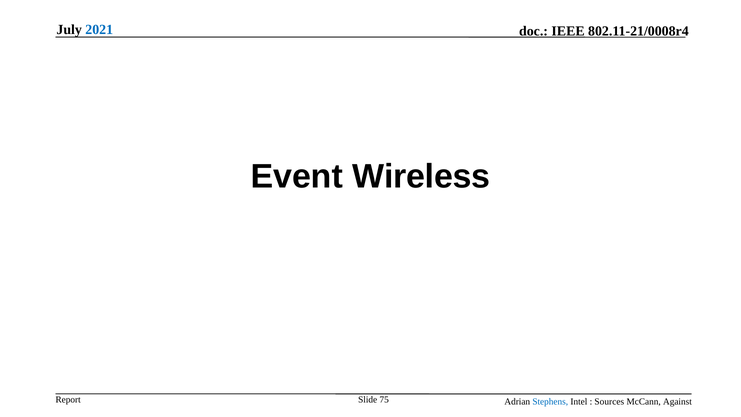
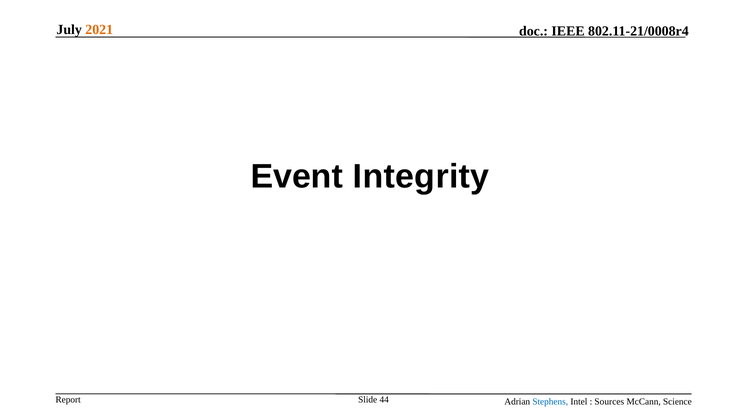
2021 colour: blue -> orange
Wireless: Wireless -> Integrity
75: 75 -> 44
Against: Against -> Science
